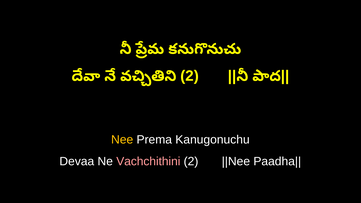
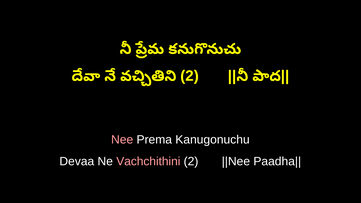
Nee colour: yellow -> pink
